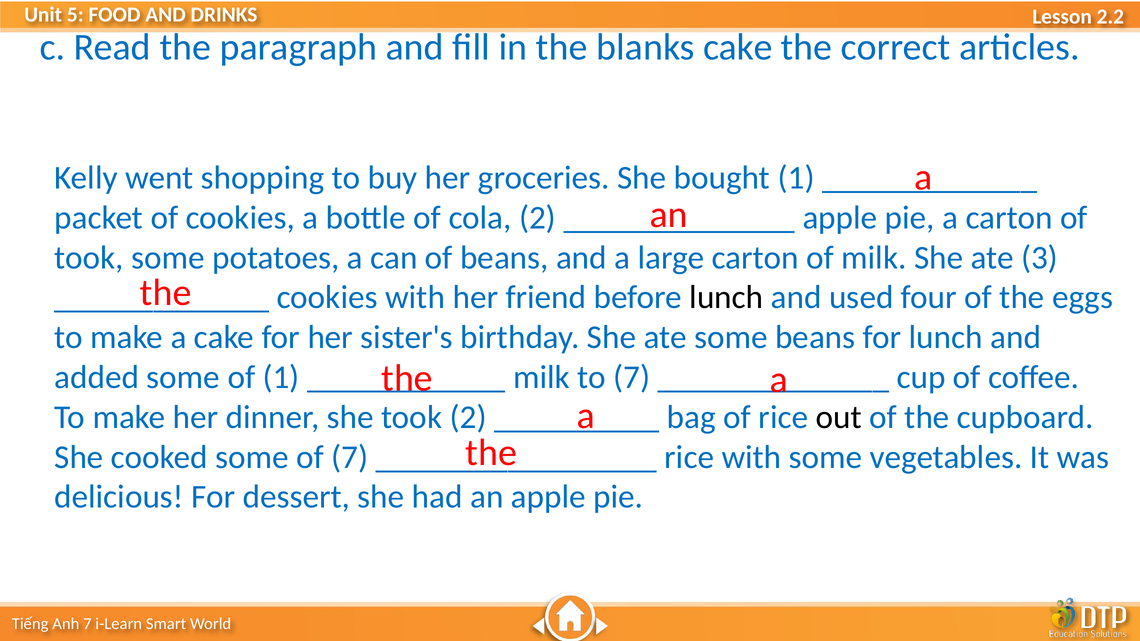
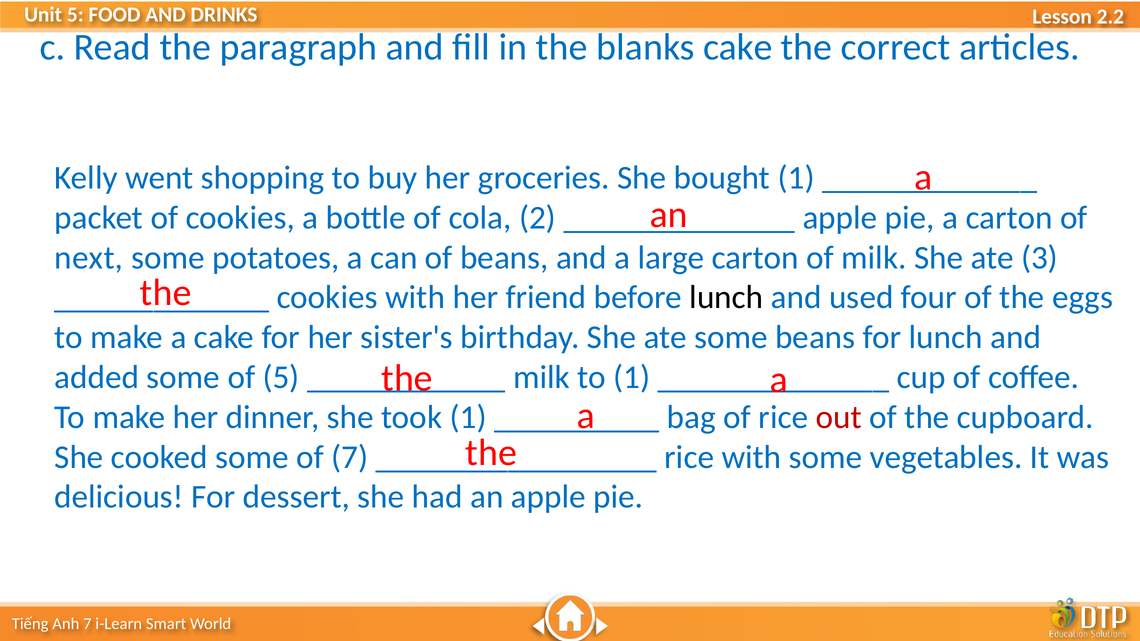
took at (89, 258): took -> next
of 1: 1 -> 5
to 7: 7 -> 1
took 2: 2 -> 1
out colour: black -> red
